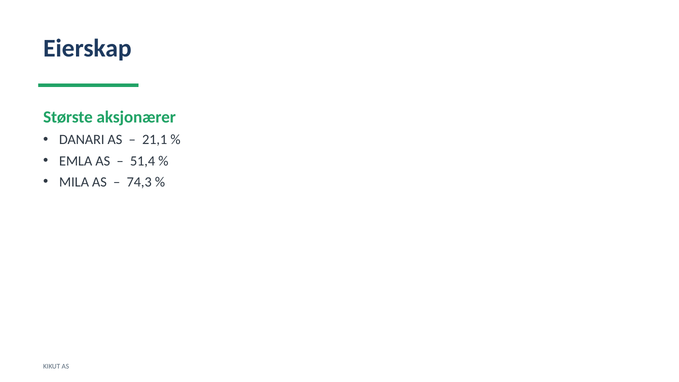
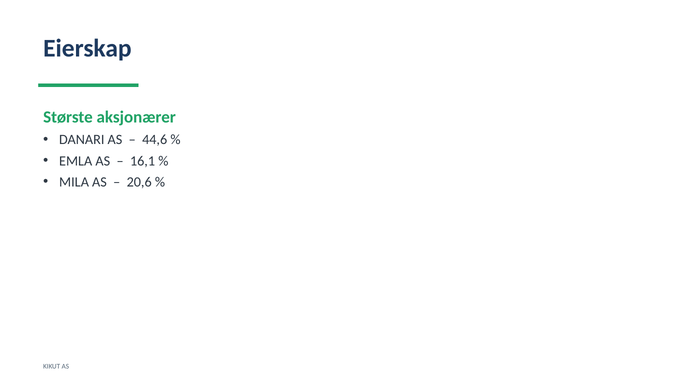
21,1: 21,1 -> 44,6
51,4: 51,4 -> 16,1
74,3: 74,3 -> 20,6
